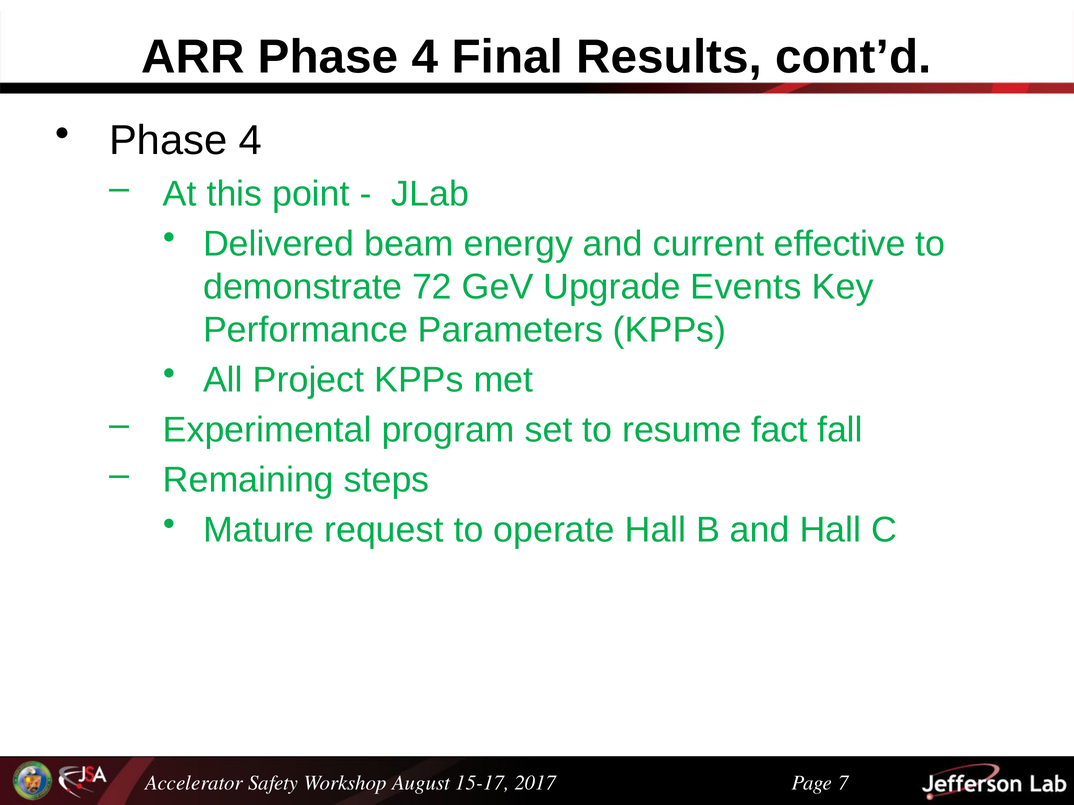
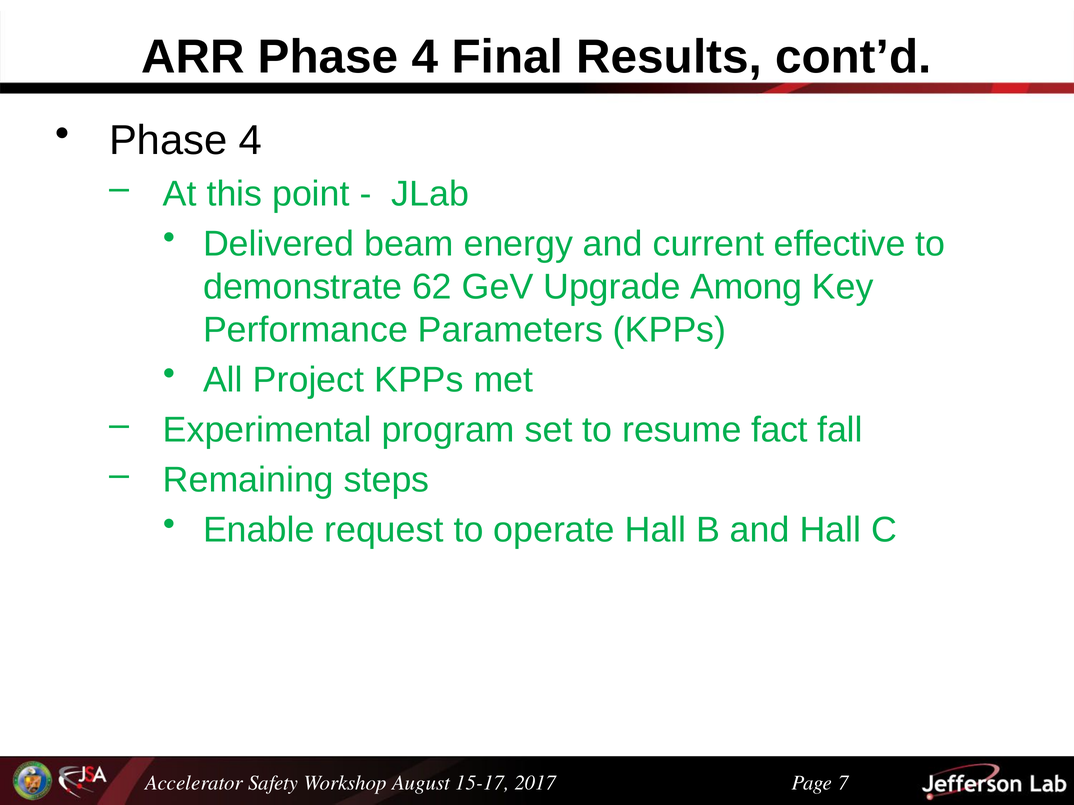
72: 72 -> 62
Events: Events -> Among
Mature: Mature -> Enable
